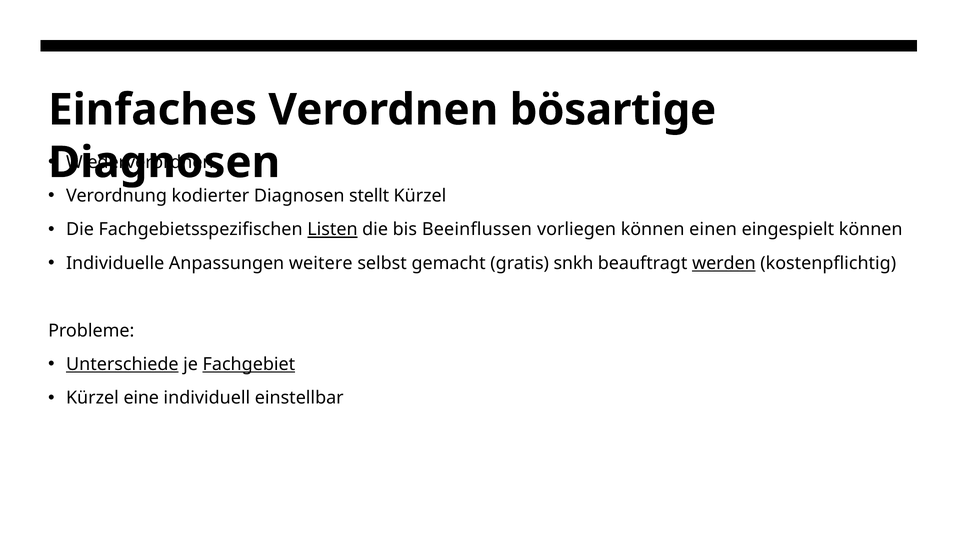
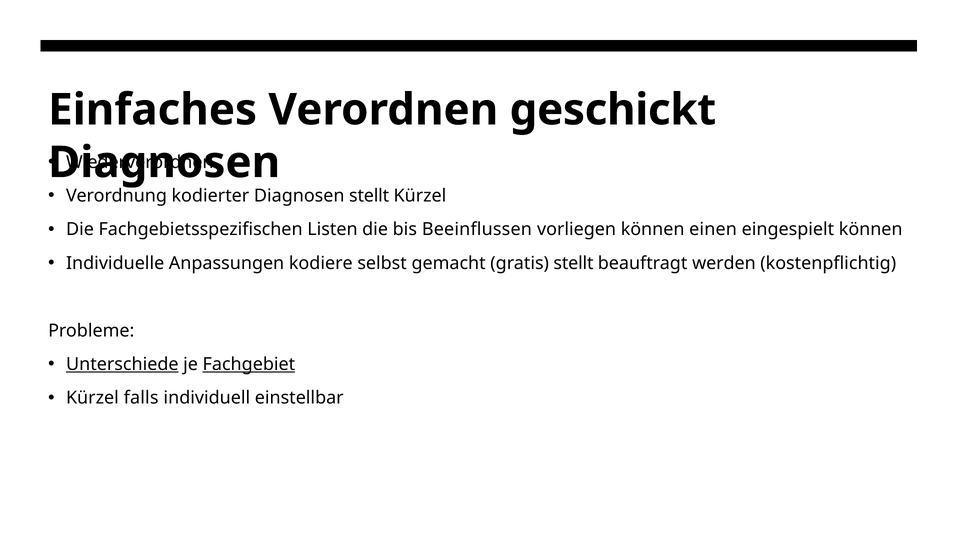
bösartige: bösartige -> geschickt
Listen underline: present -> none
weitere: weitere -> kodiere
gratis snkh: snkh -> stellt
werden underline: present -> none
eine: eine -> falls
